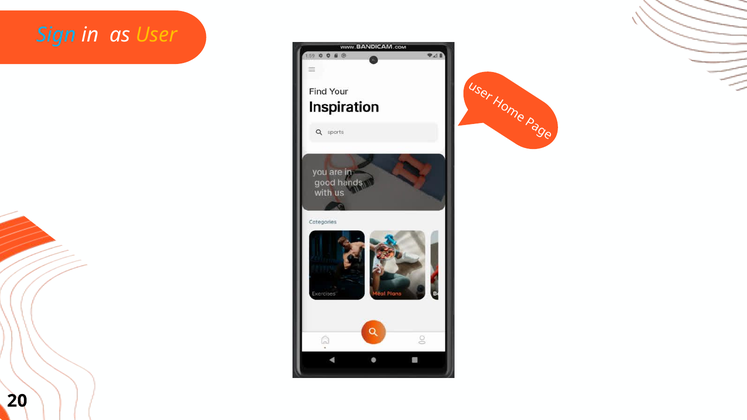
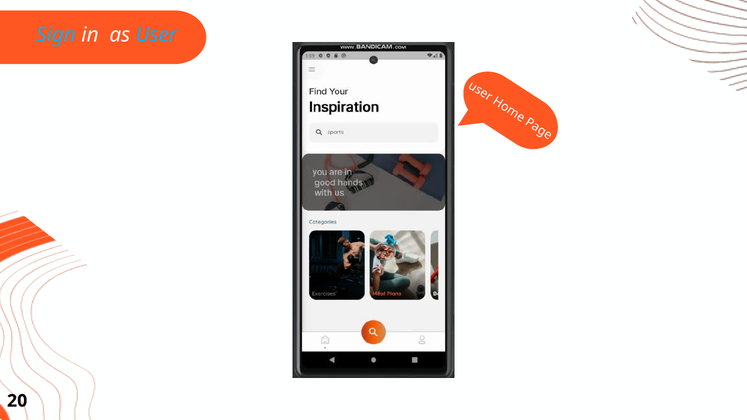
User colour: yellow -> light blue
